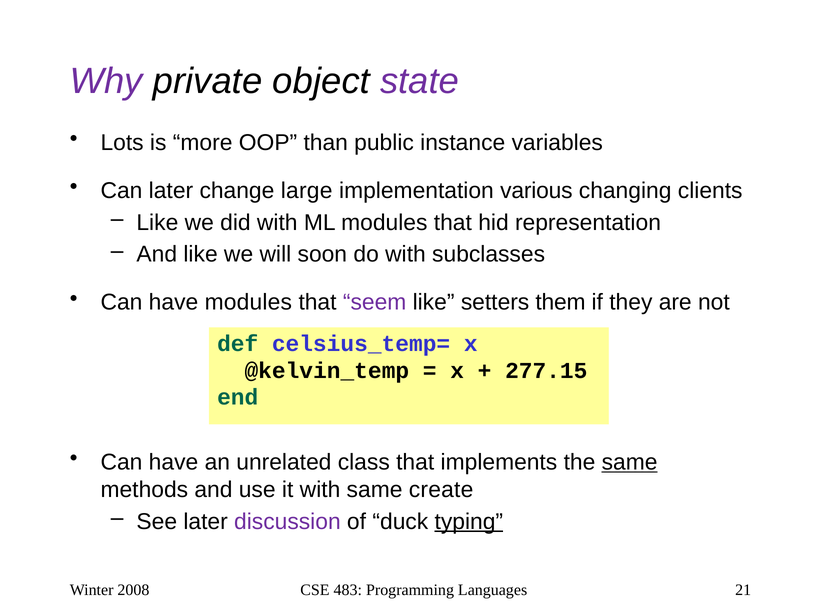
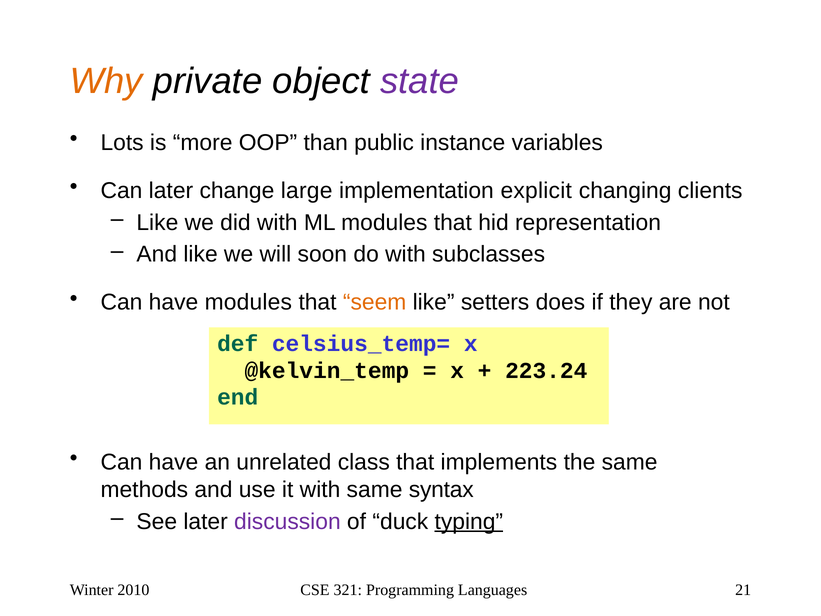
Why colour: purple -> orange
various: various -> explicit
seem colour: purple -> orange
them: them -> does
277.15: 277.15 -> 223.24
same at (630, 462) underline: present -> none
create: create -> syntax
2008: 2008 -> 2010
483: 483 -> 321
